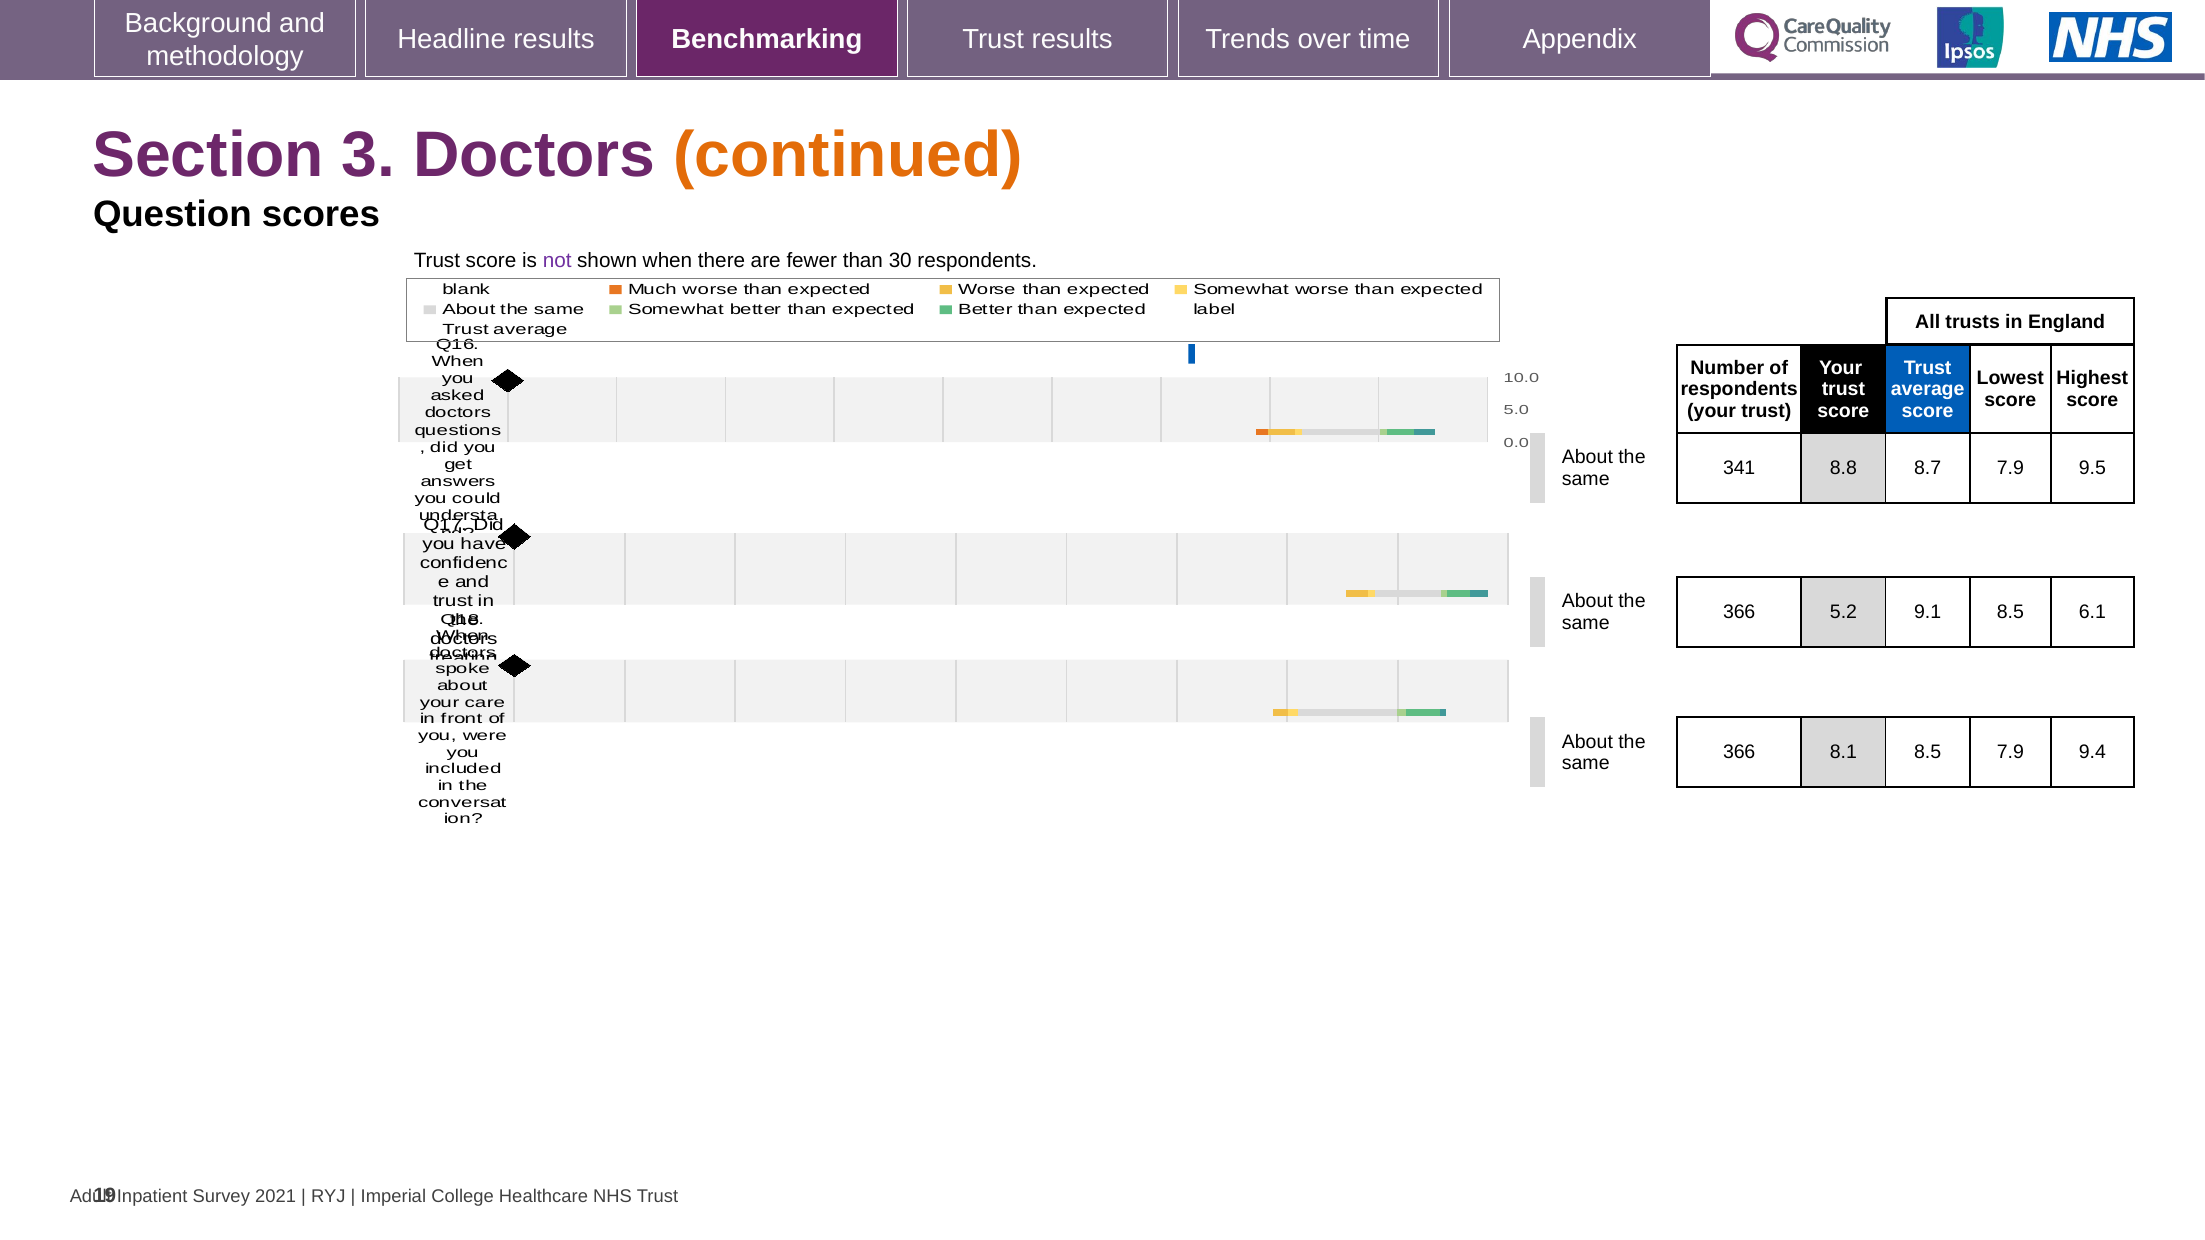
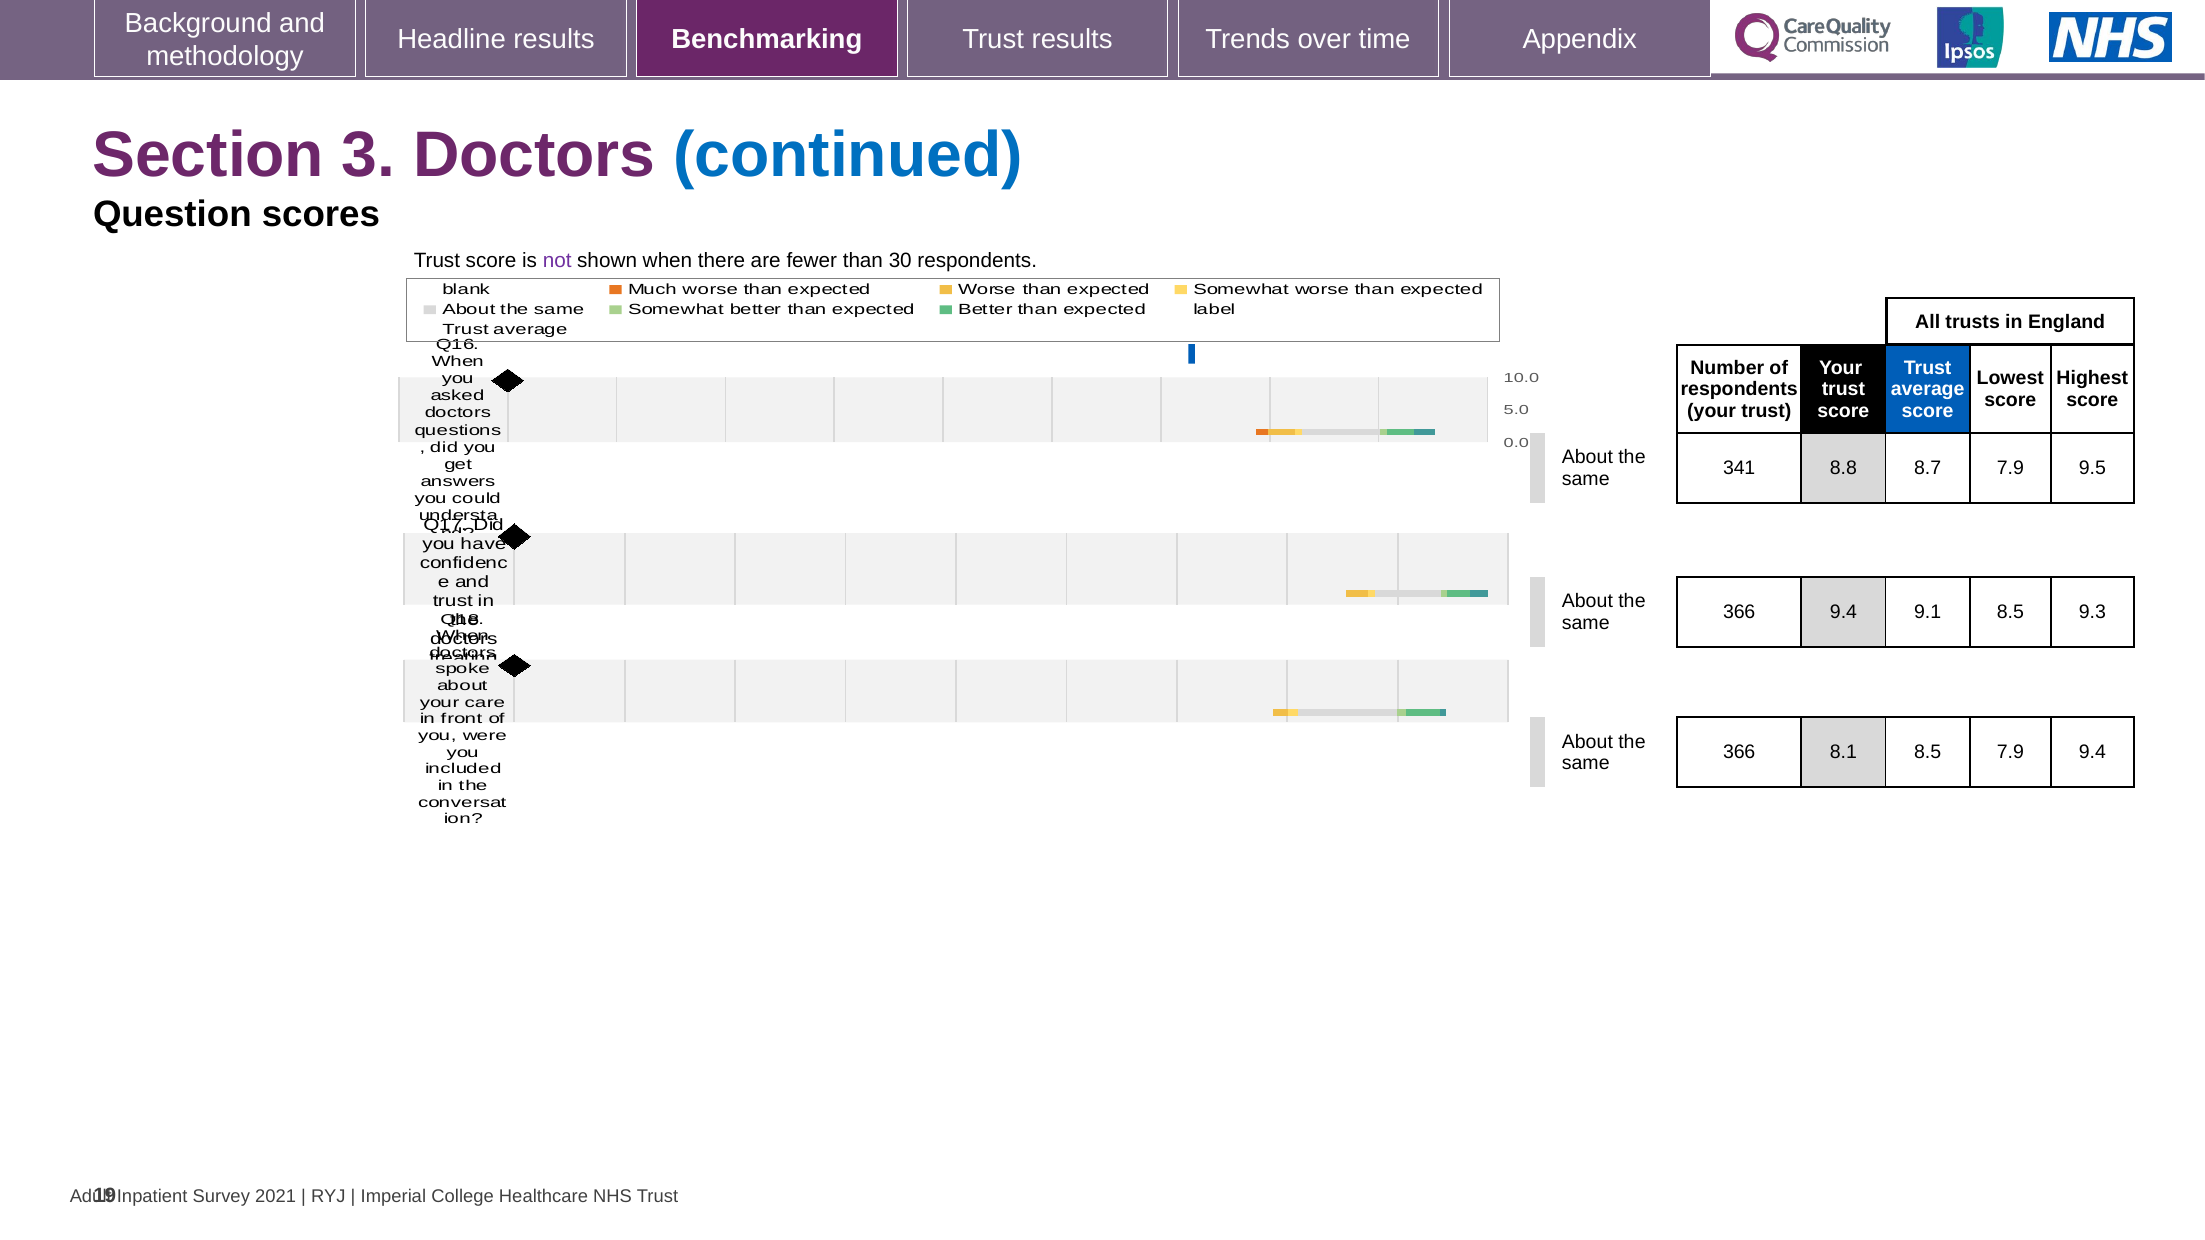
continued colour: orange -> blue
366 5.2: 5.2 -> 9.4
6.1: 6.1 -> 9.3
